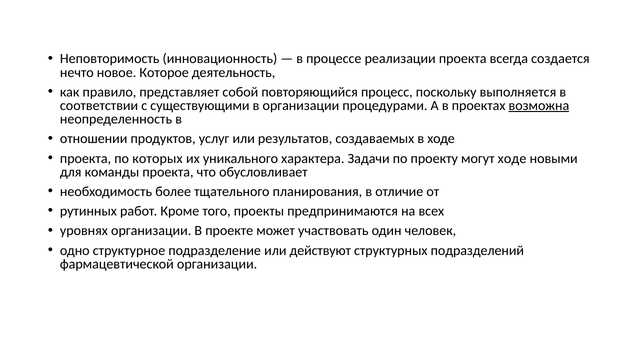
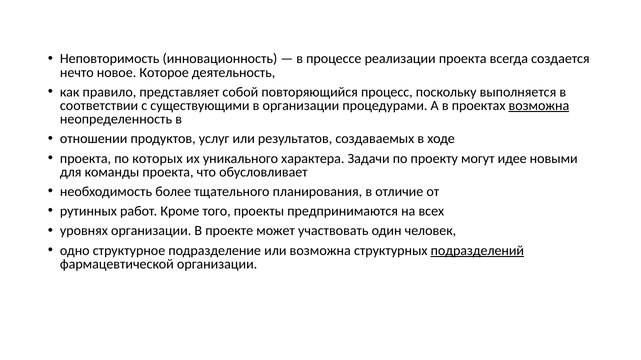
могут ходе: ходе -> идее
или действуют: действуют -> возможна
подразделений underline: none -> present
